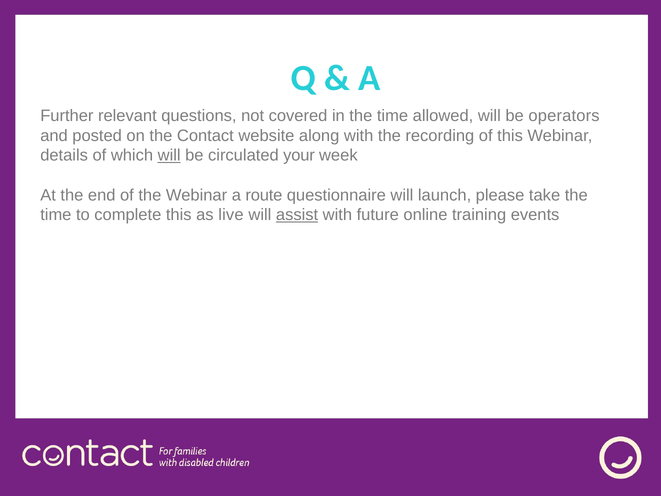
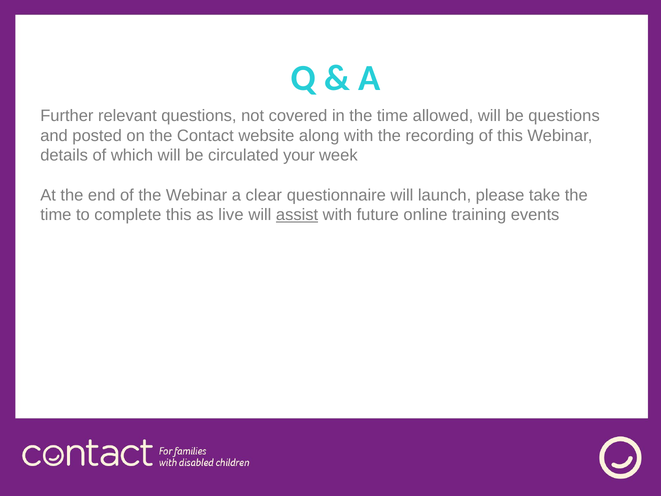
be operators: operators -> questions
will at (169, 155) underline: present -> none
route: route -> clear
